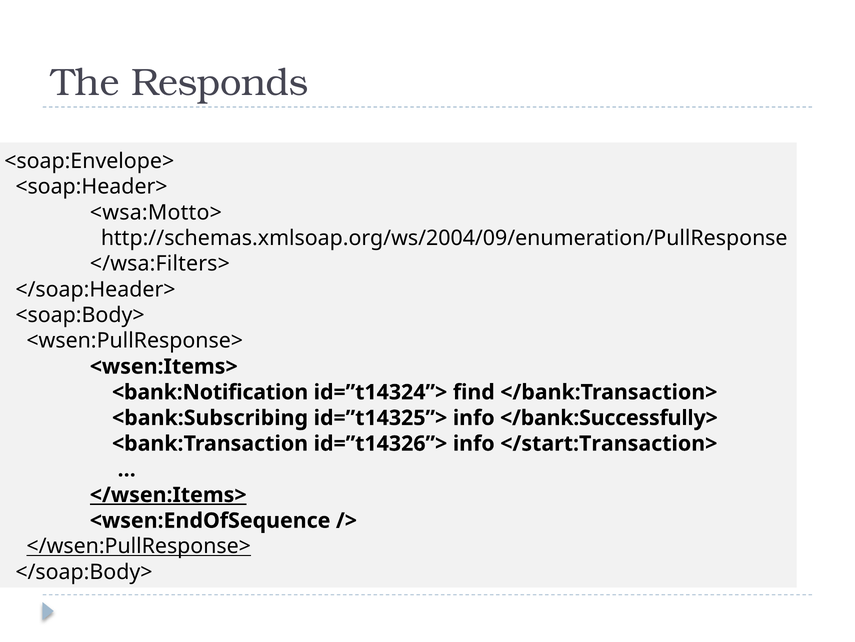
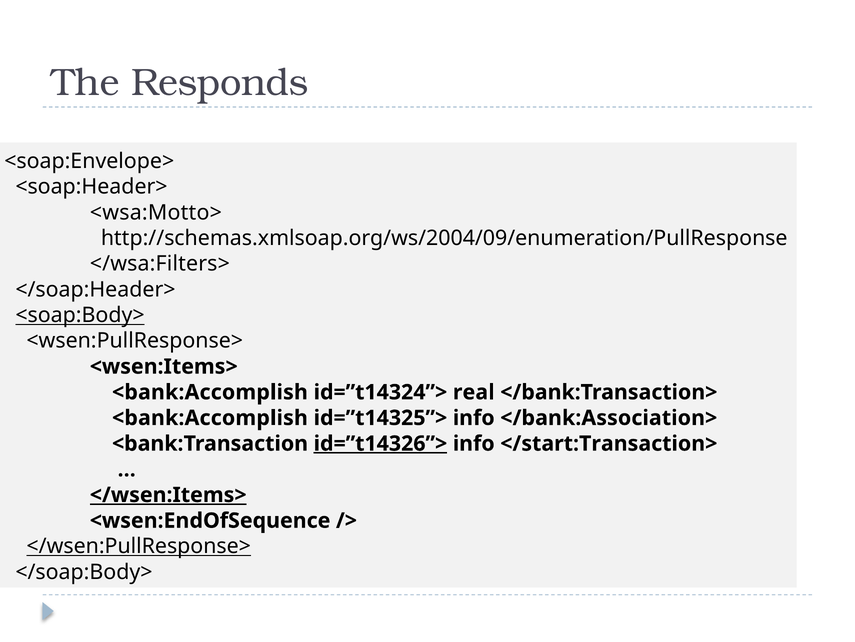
<soap:Body> underline: none -> present
<bank:Notification at (210, 392): <bank:Notification -> <bank:Accomplish
find: find -> real
<bank:Subscribing at (210, 417): <bank:Subscribing -> <bank:Accomplish
</bank:Successfully>: </bank:Successfully> -> </bank:Association>
id=”t14326”> underline: none -> present
